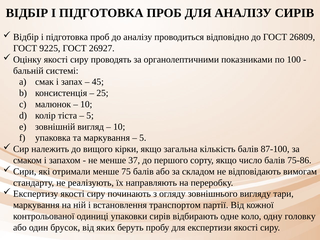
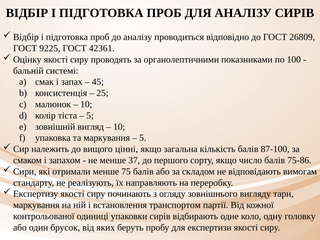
26927: 26927 -> 42361
кірки: кірки -> цінні
